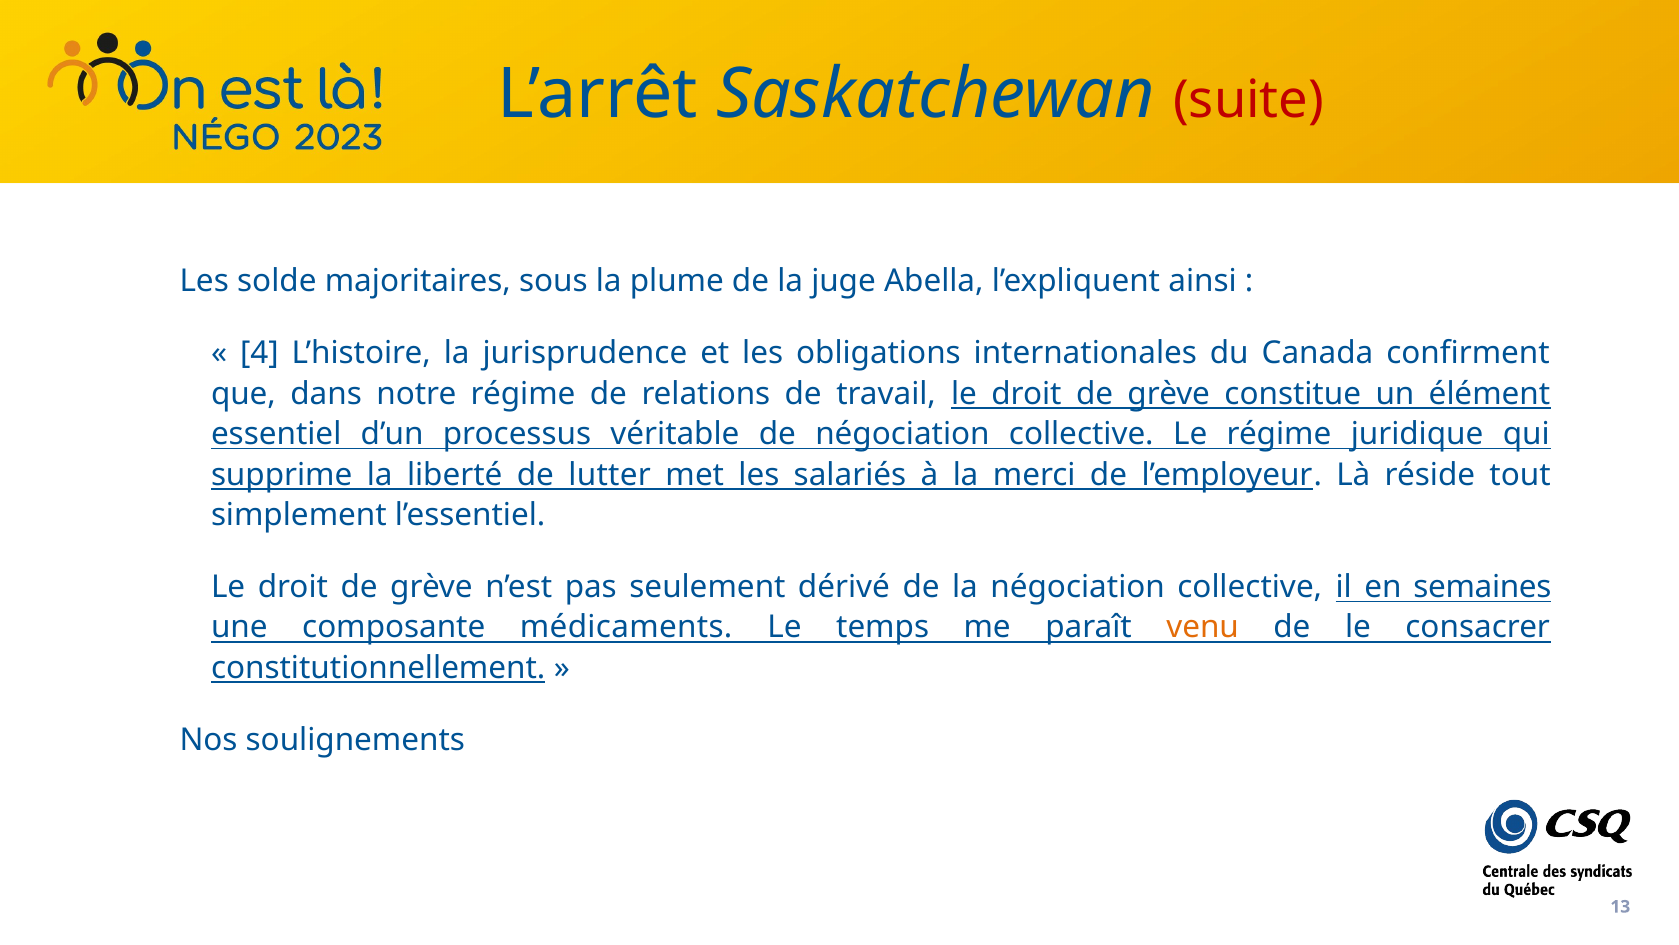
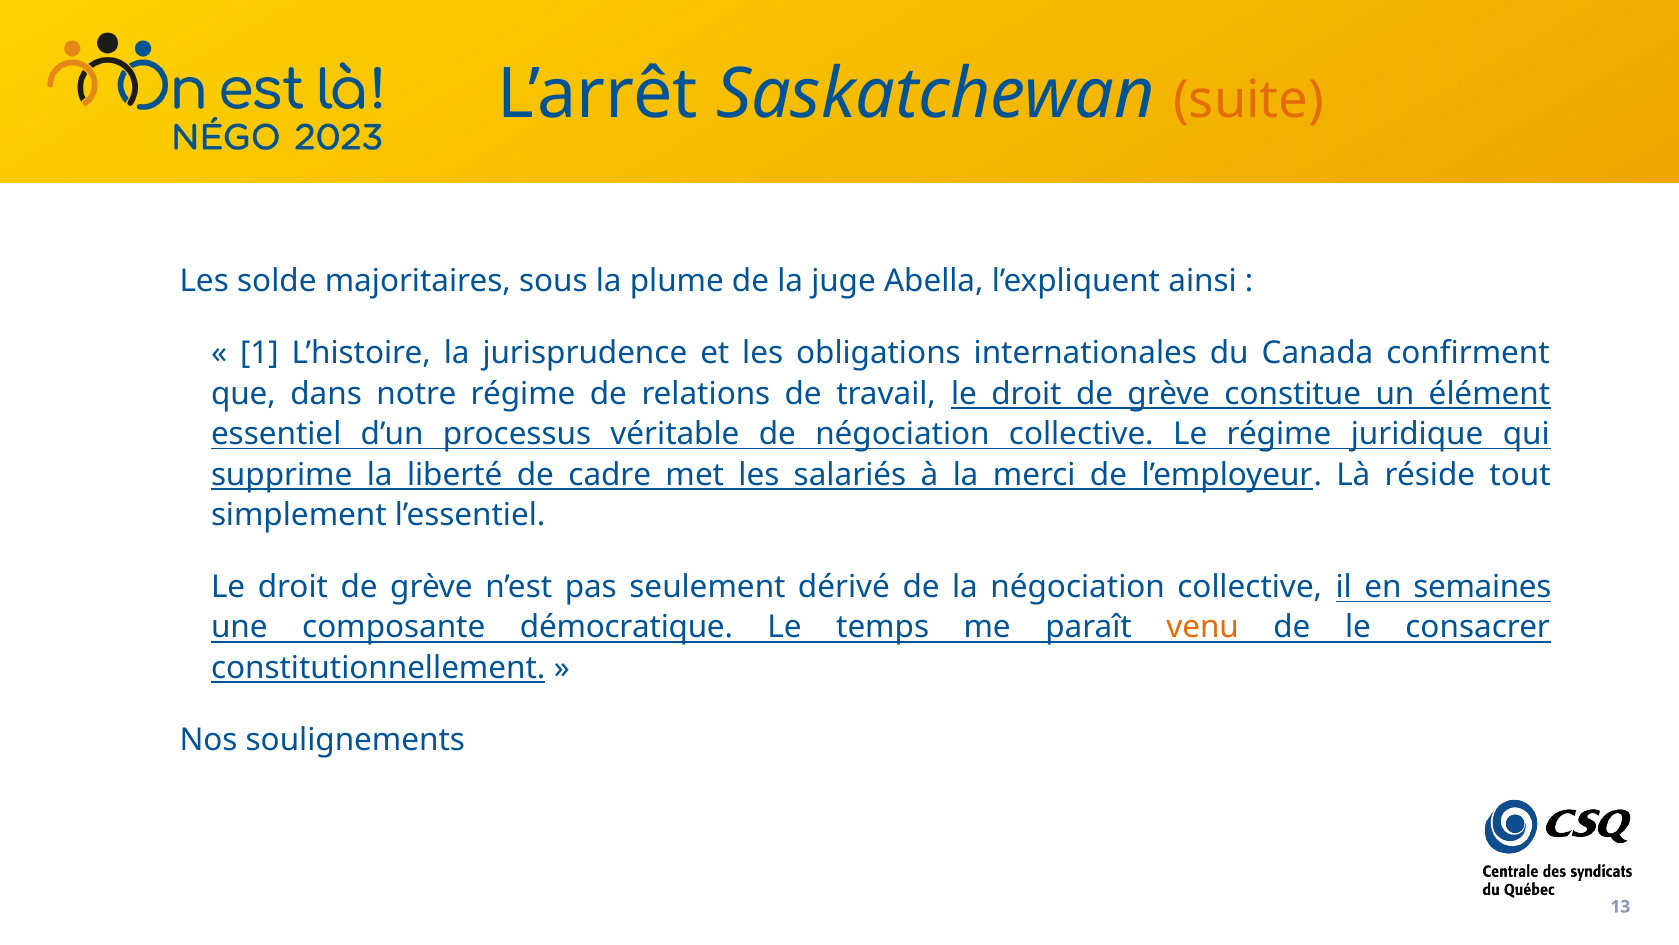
suite colour: red -> orange
4: 4 -> 1
lutter: lutter -> cadre
médicaments: médicaments -> démocratique
